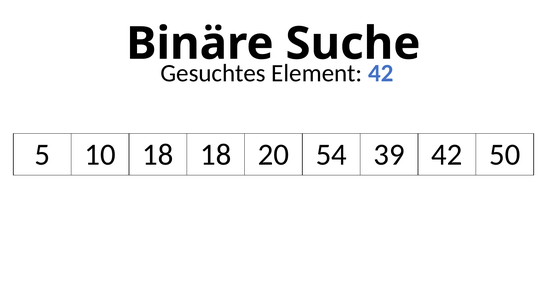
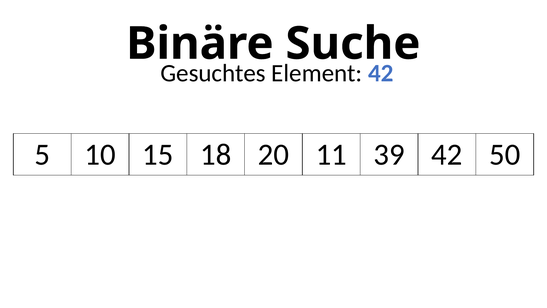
10 18: 18 -> 15
54: 54 -> 11
